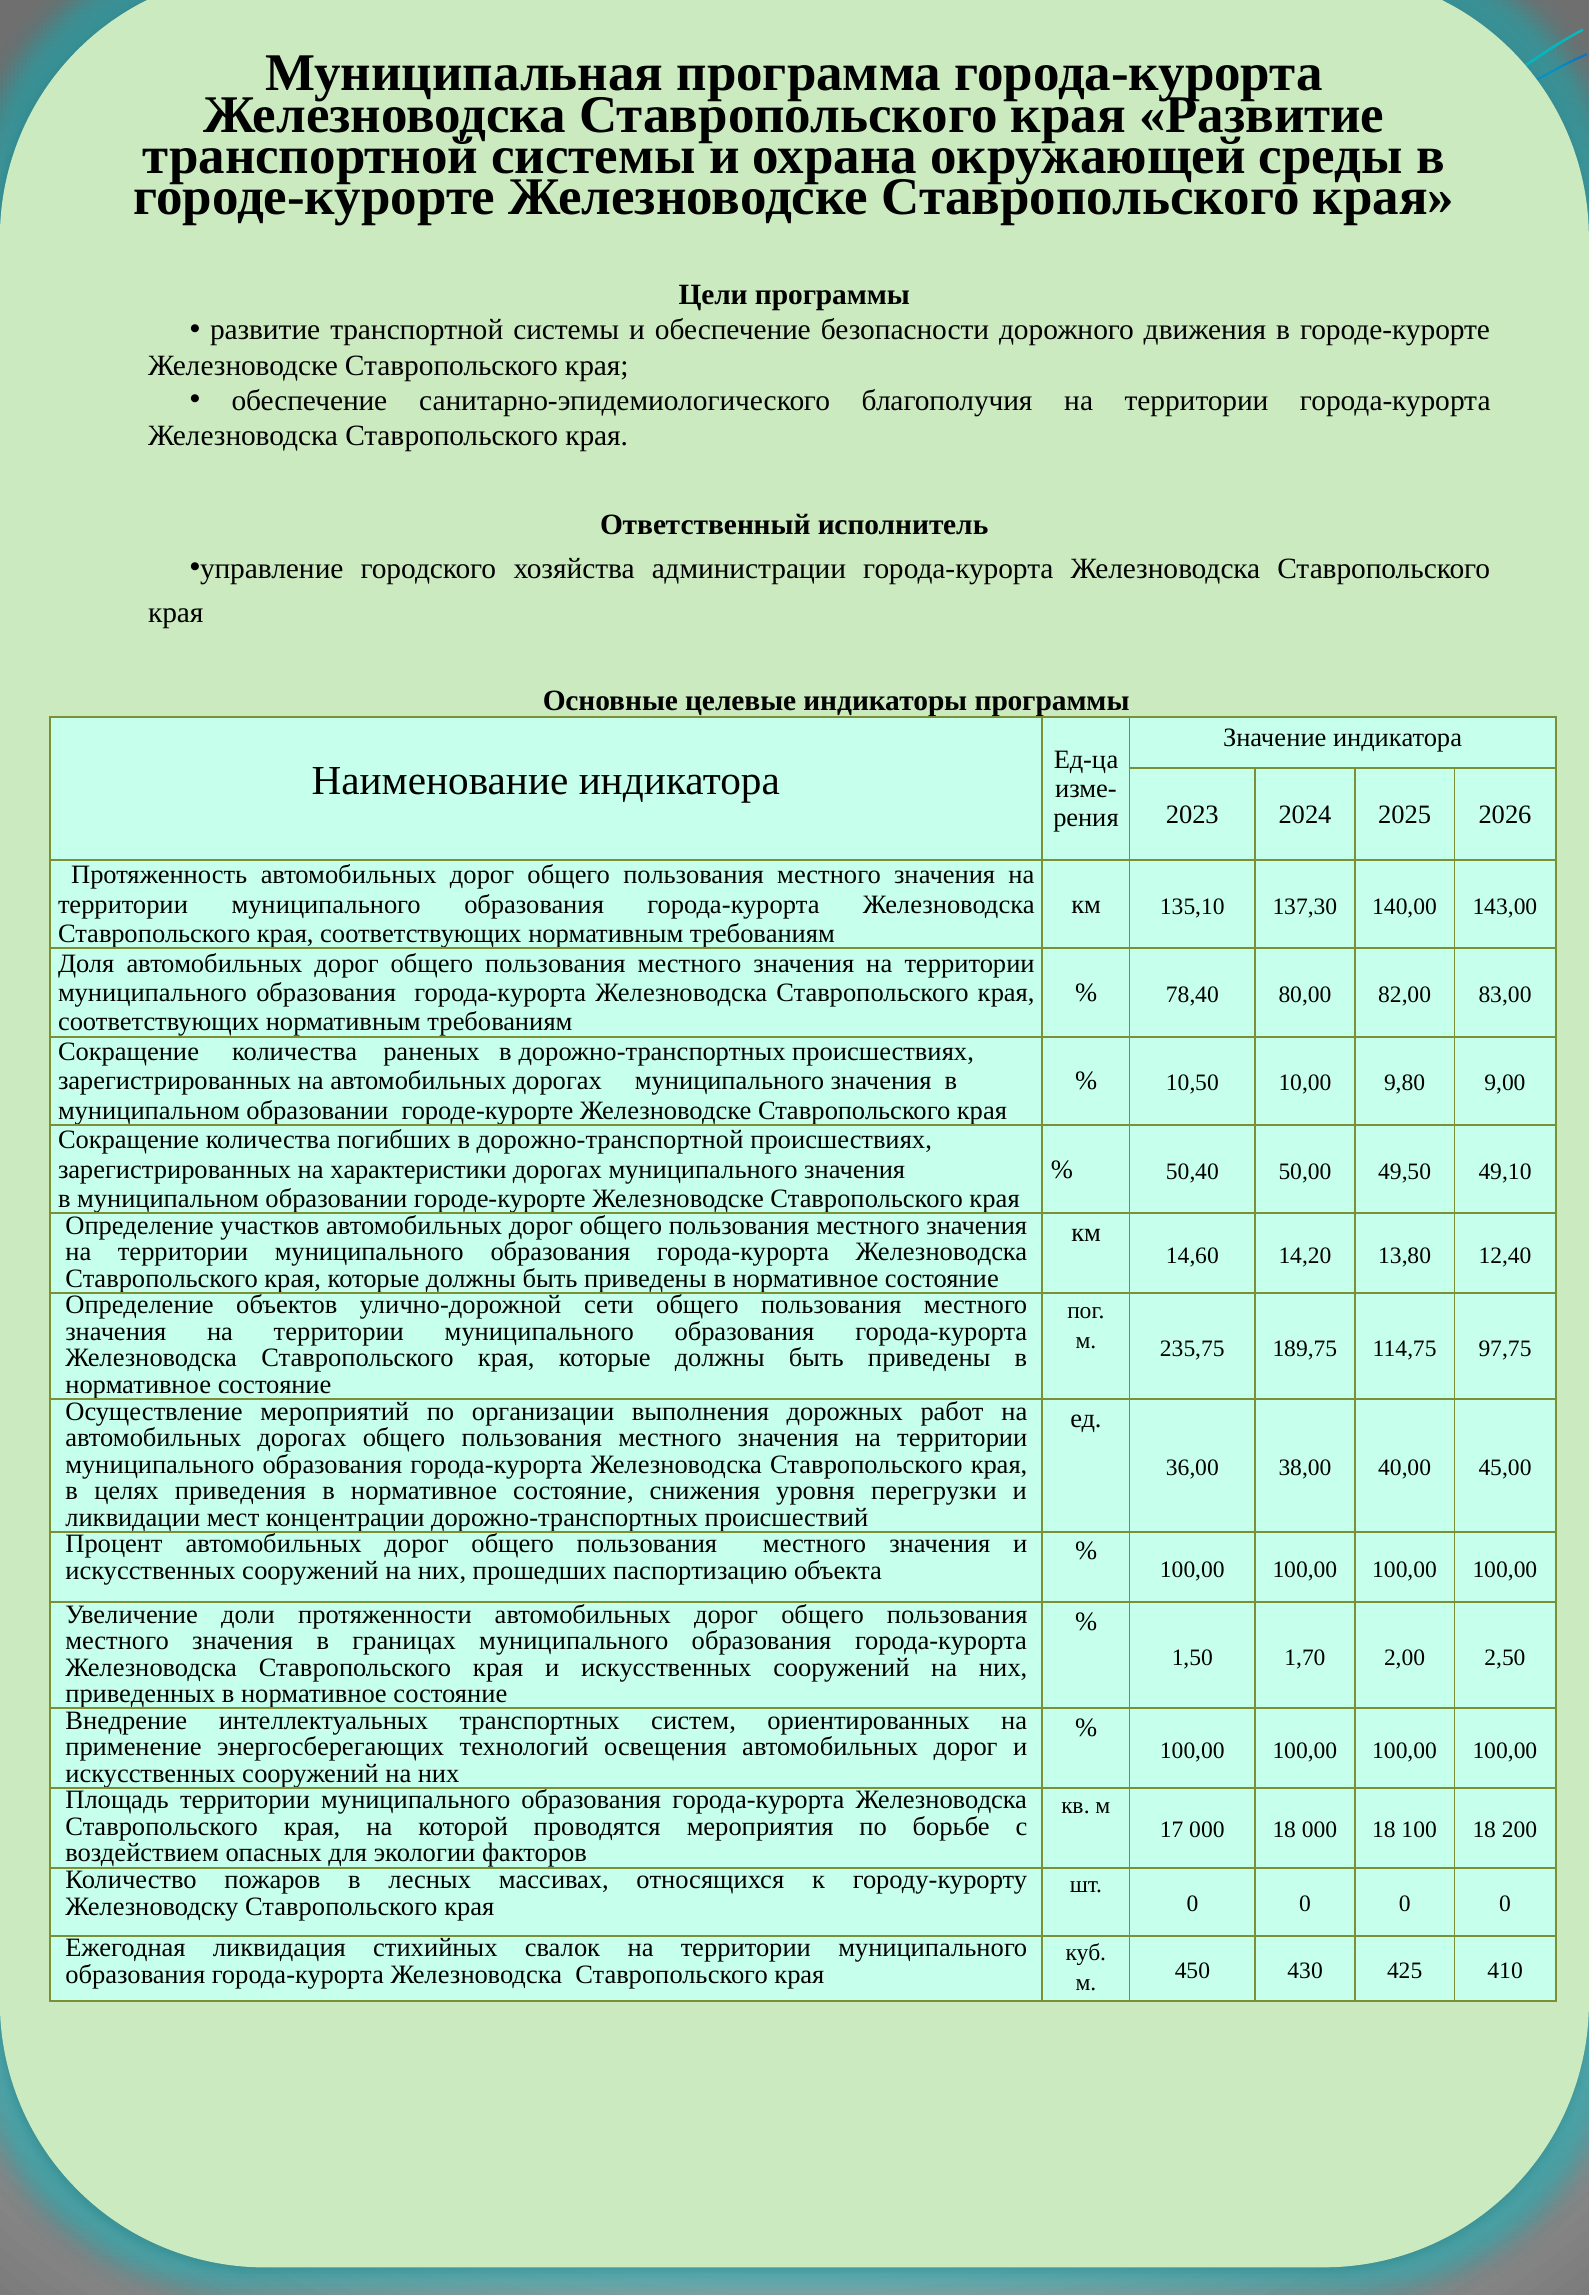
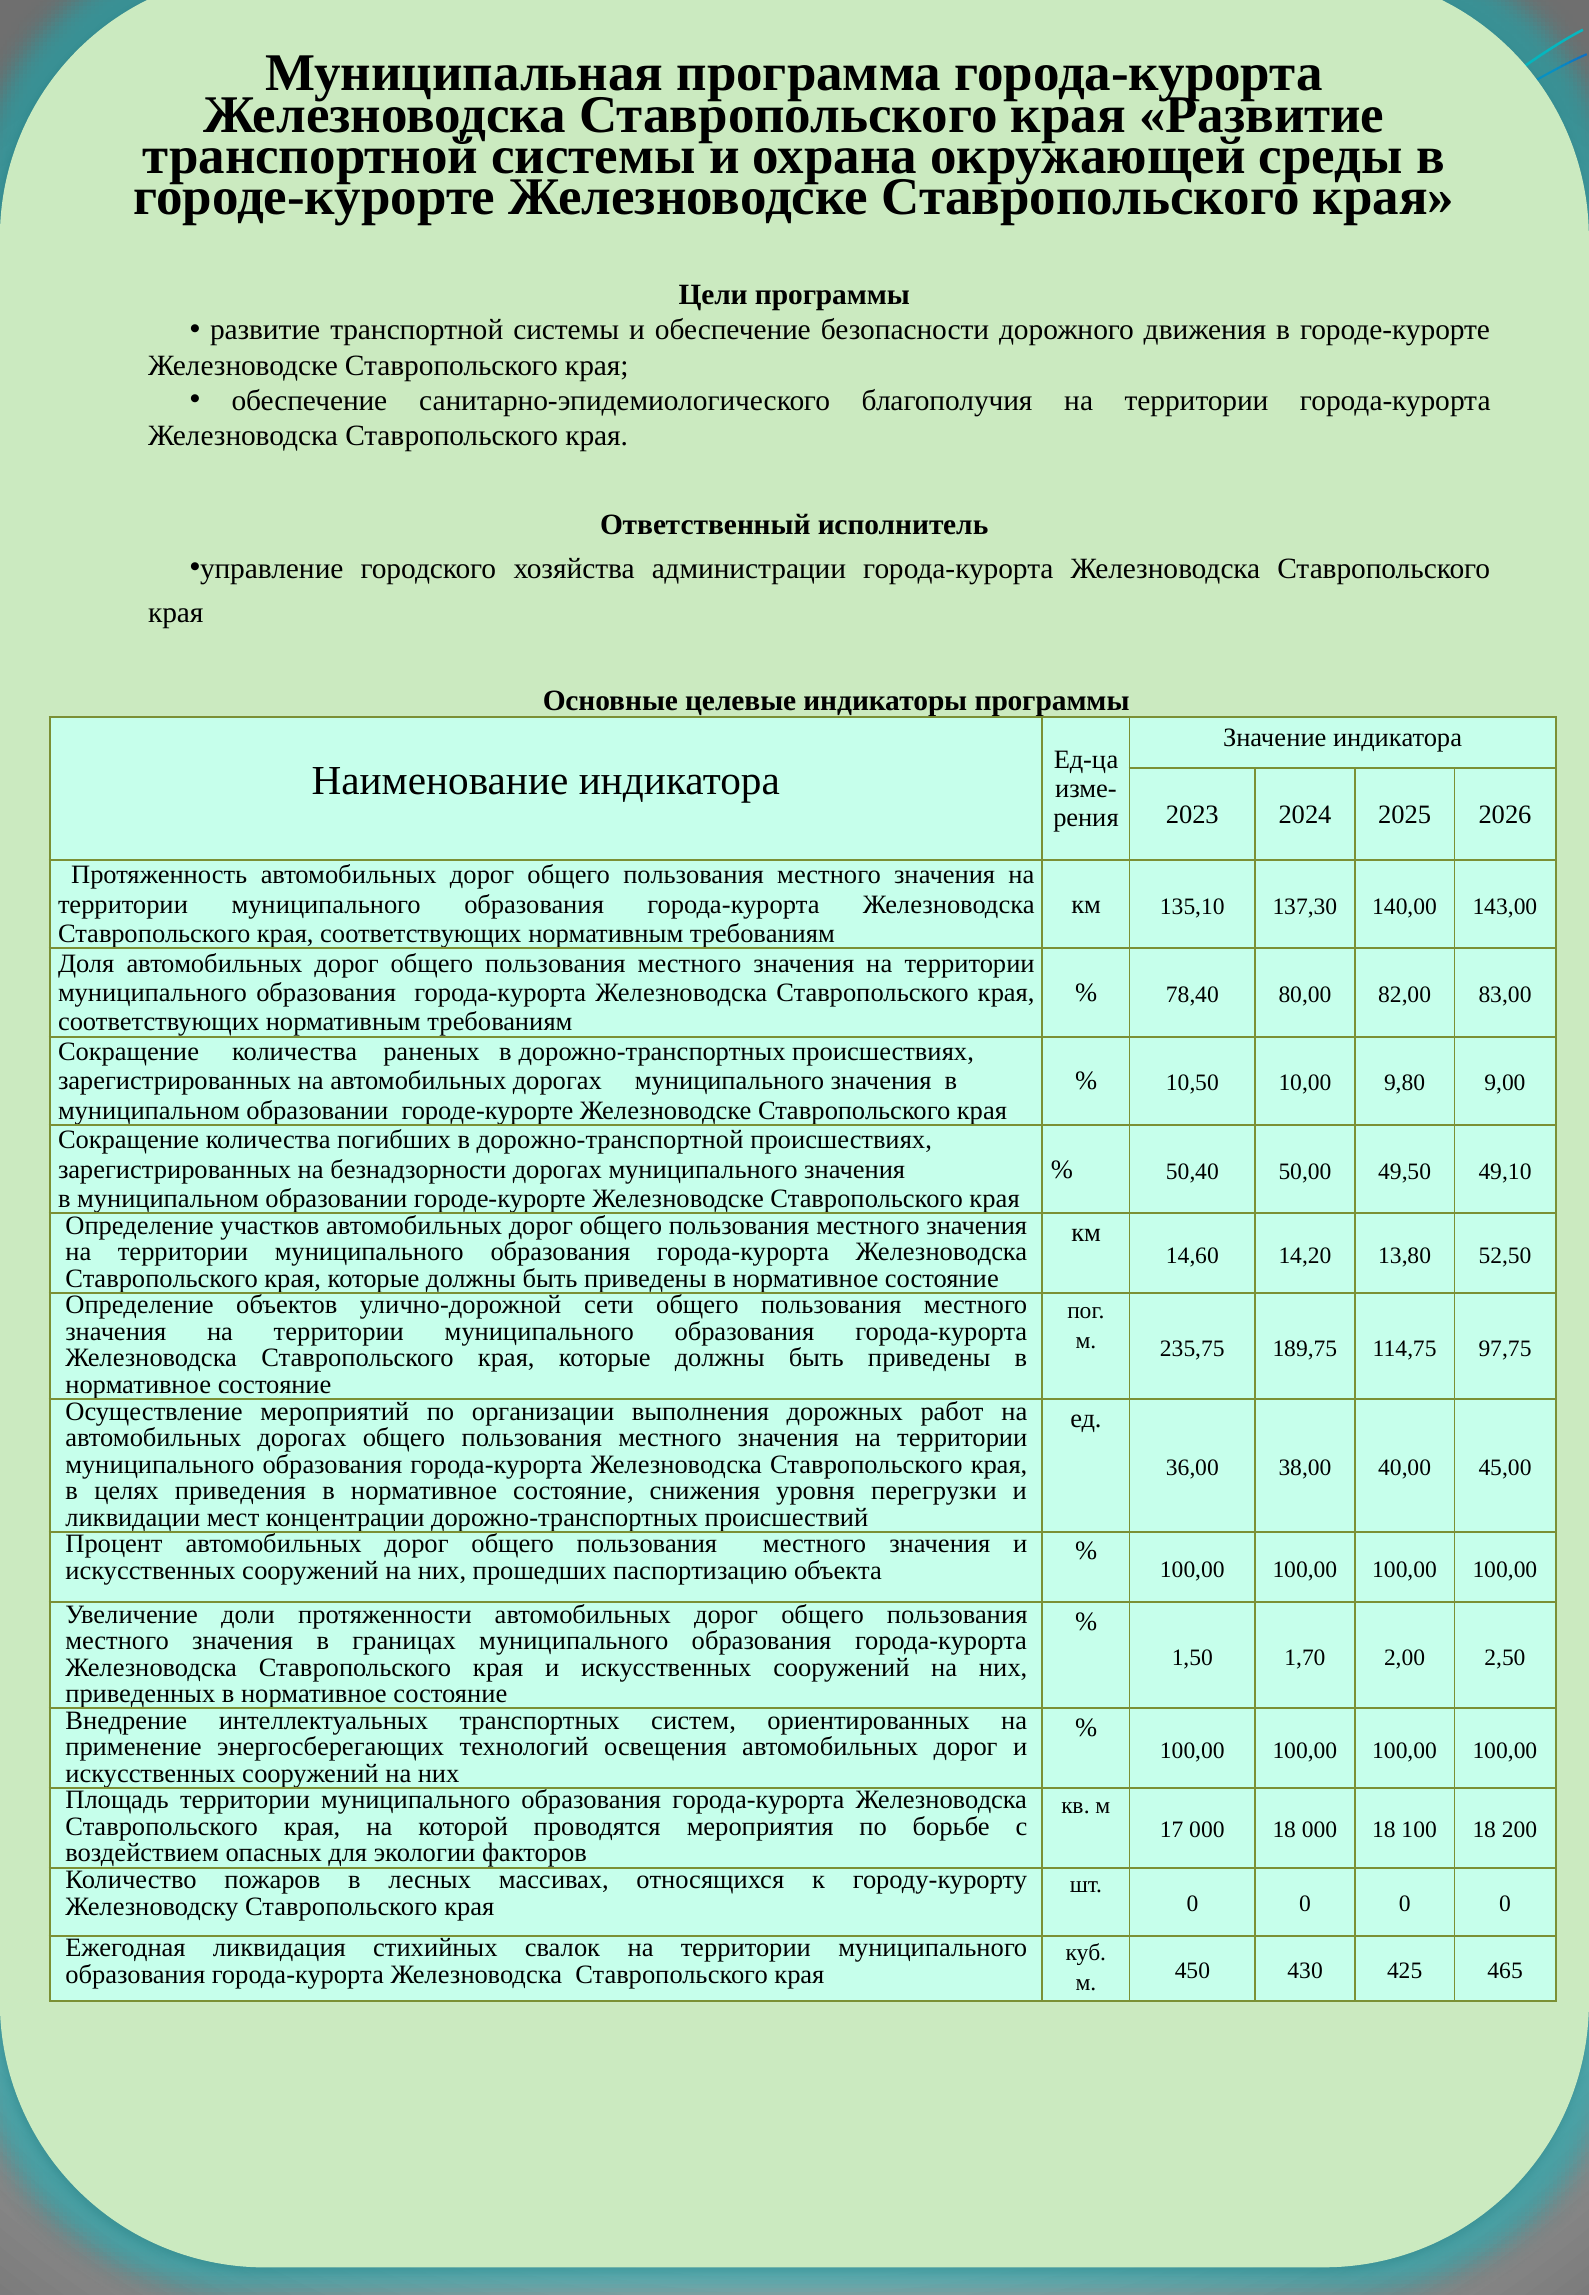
характеристики: характеристики -> безнадзорности
12,40: 12,40 -> 52,50
410: 410 -> 465
